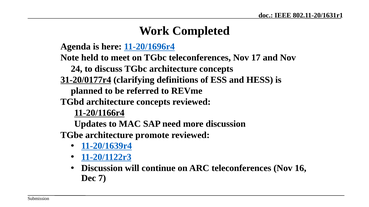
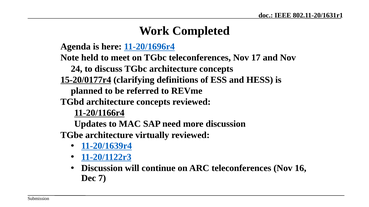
31-20/0177r4: 31-20/0177r4 -> 15-20/0177r4
promote: promote -> virtually
